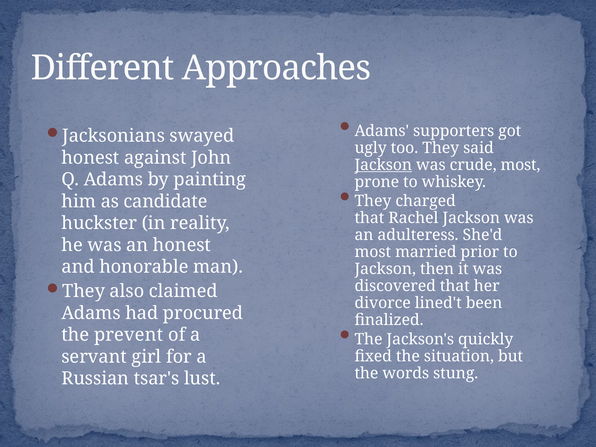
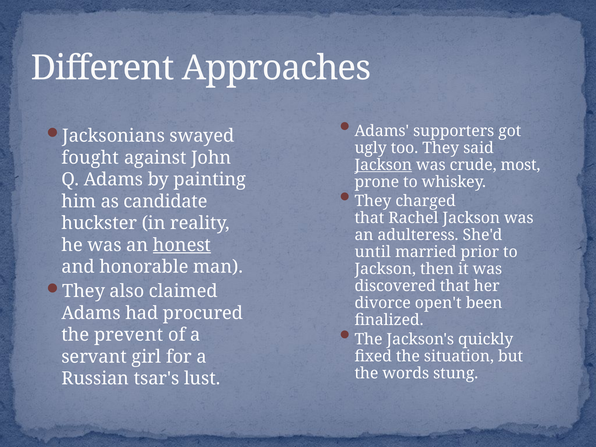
honest at (90, 158): honest -> fought
honest at (182, 245) underline: none -> present
most at (373, 252): most -> until
lined't: lined't -> open't
